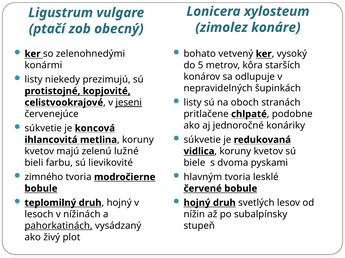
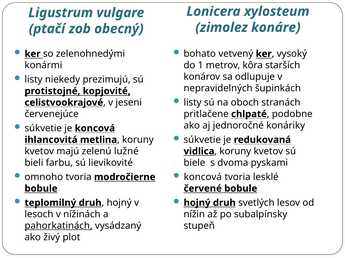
5: 5 -> 1
jeseni underline: present -> none
zimného: zimného -> omnoho
hlavným at (203, 178): hlavným -> koncová
